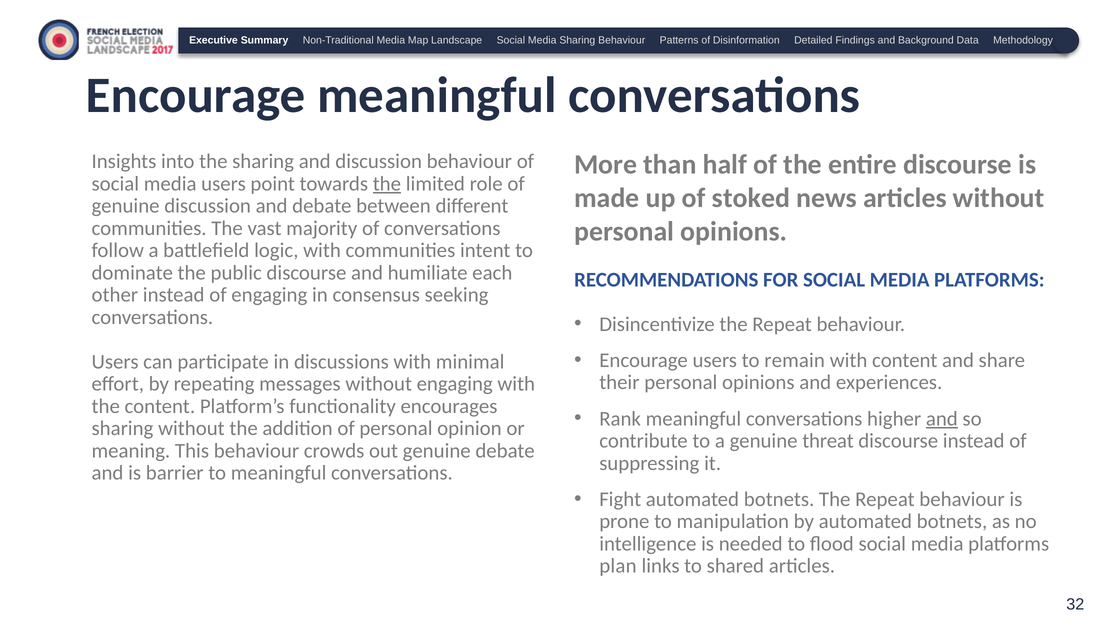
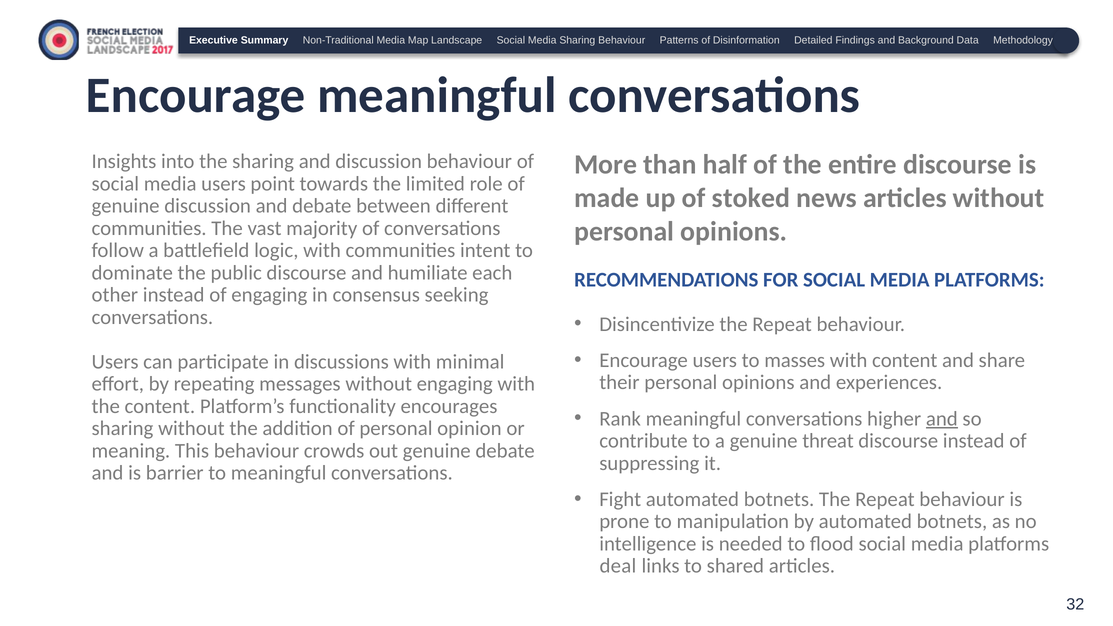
the at (387, 184) underline: present -> none
remain: remain -> masses
plan: plan -> deal
